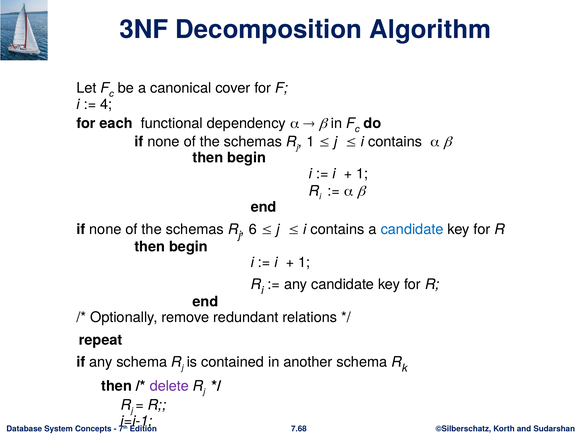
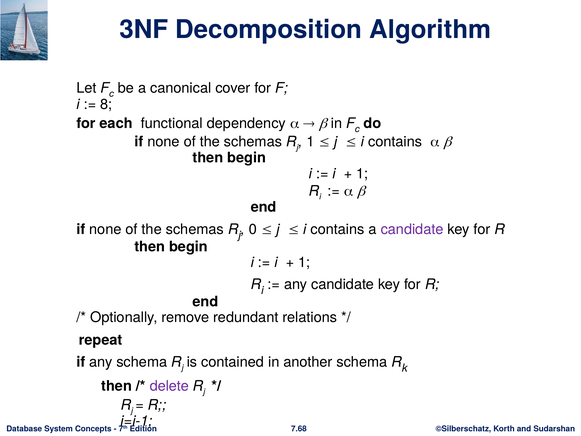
4: 4 -> 8
6: 6 -> 0
candidate at (412, 229) colour: blue -> purple
